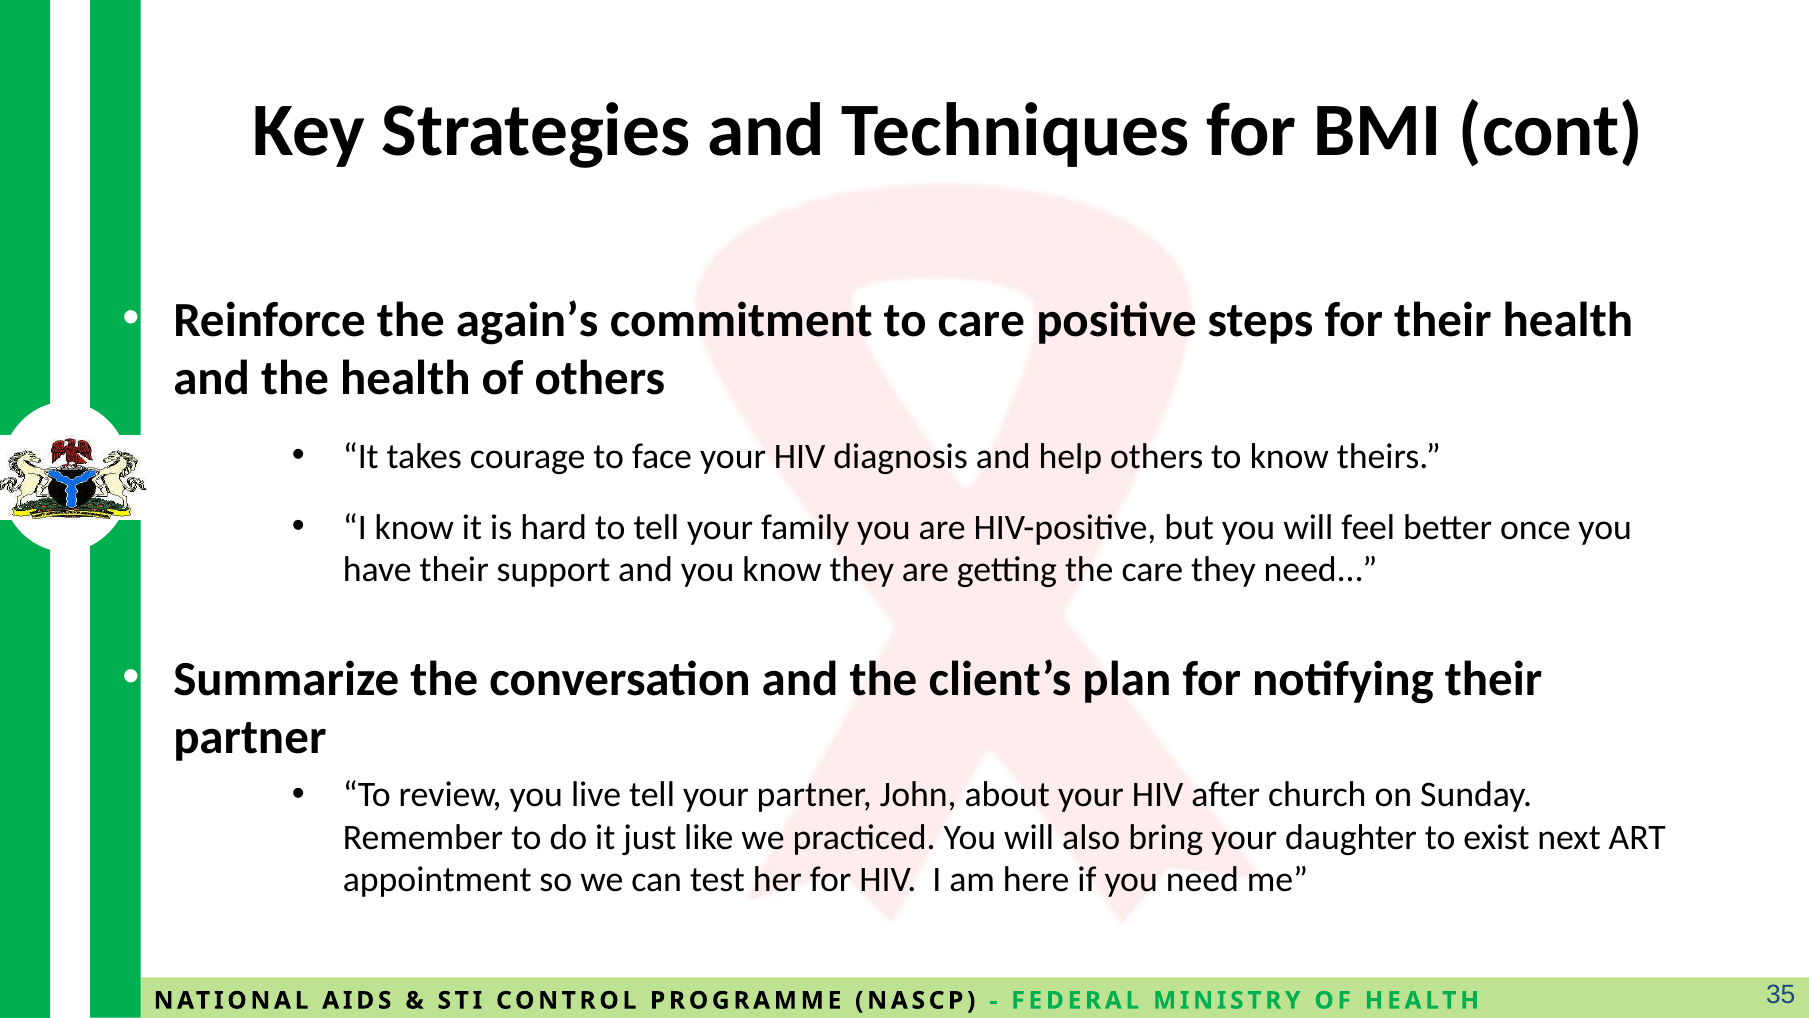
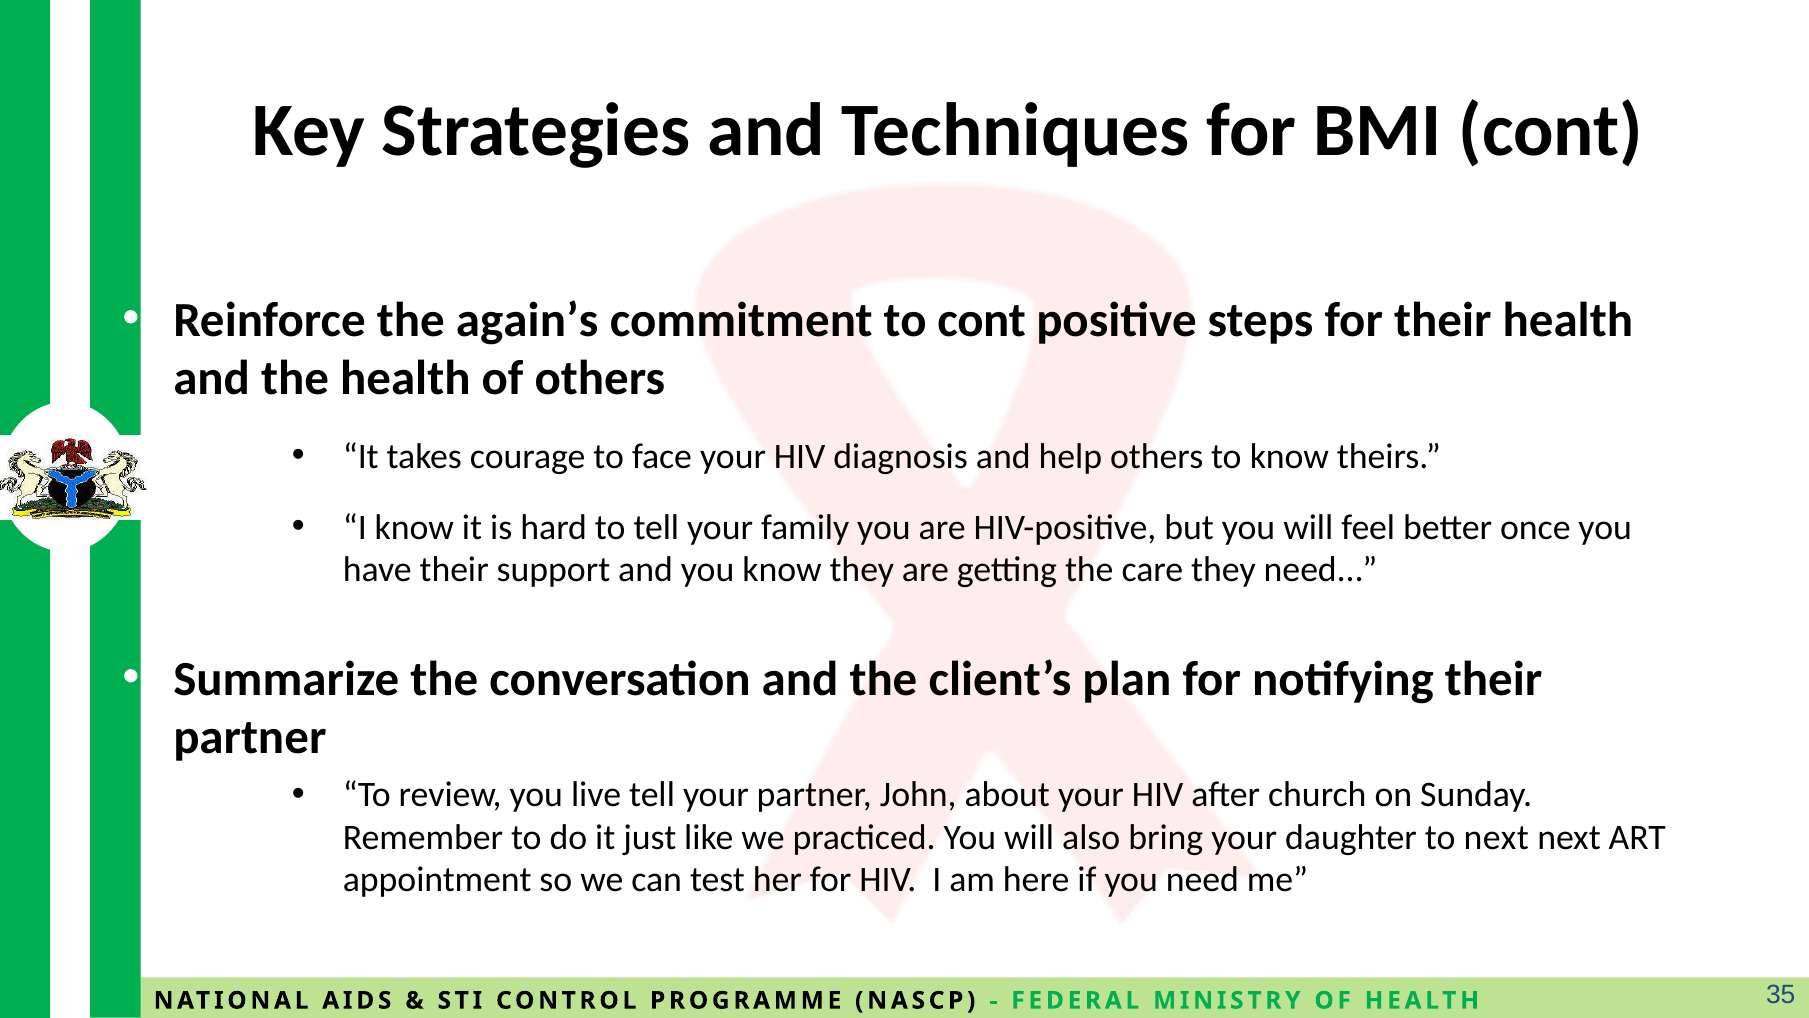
to care: care -> cont
to exist: exist -> next
